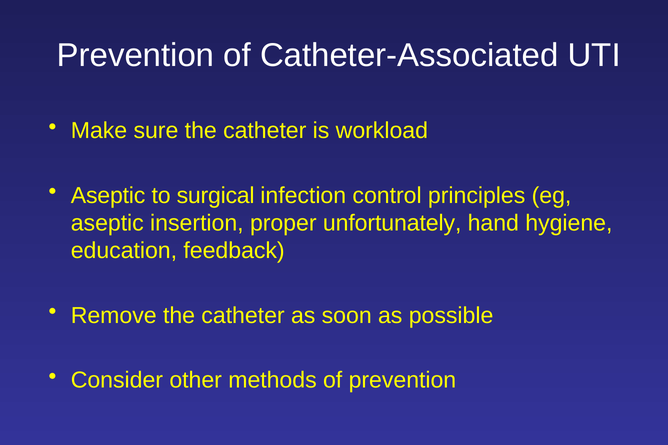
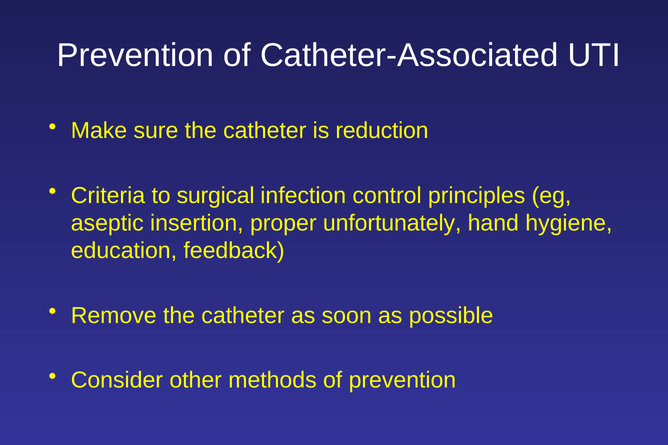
workload: workload -> reduction
Aseptic at (108, 196): Aseptic -> Criteria
